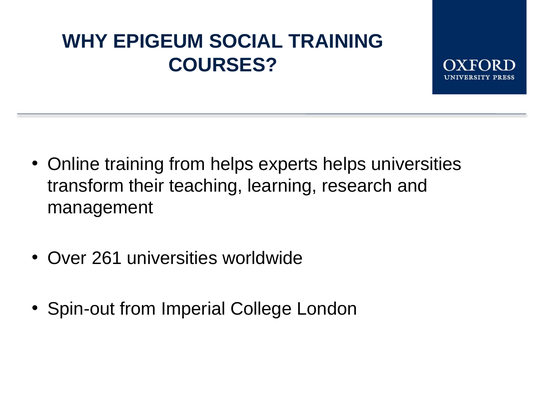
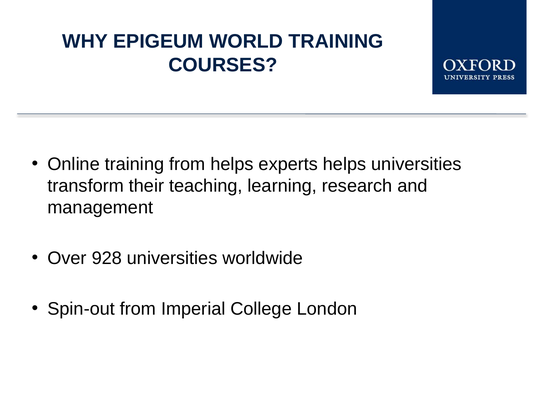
SOCIAL: SOCIAL -> WORLD
261: 261 -> 928
